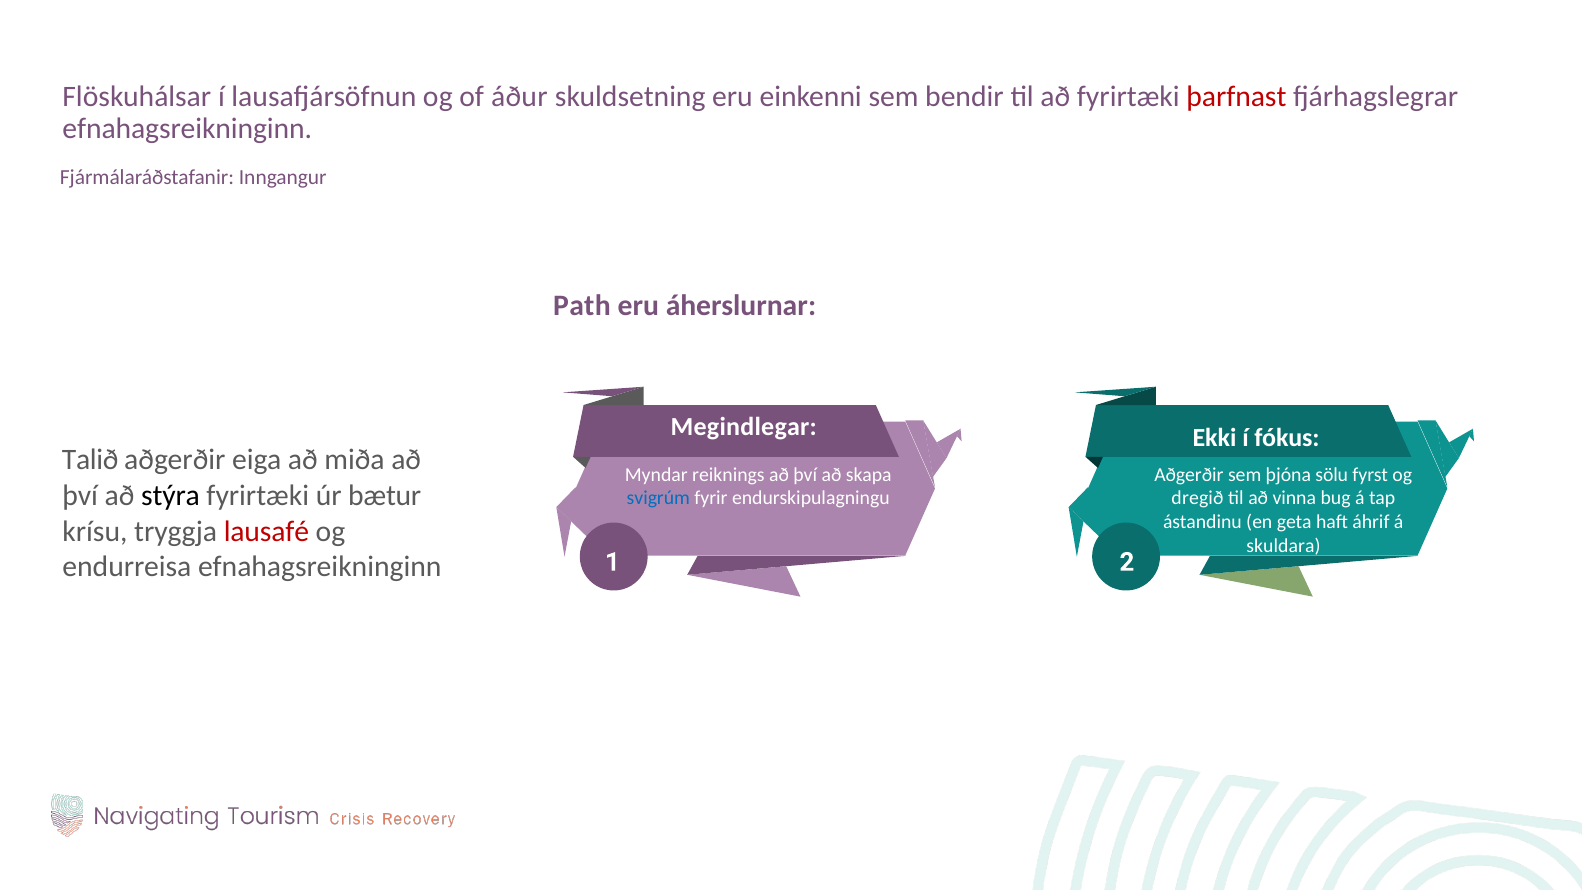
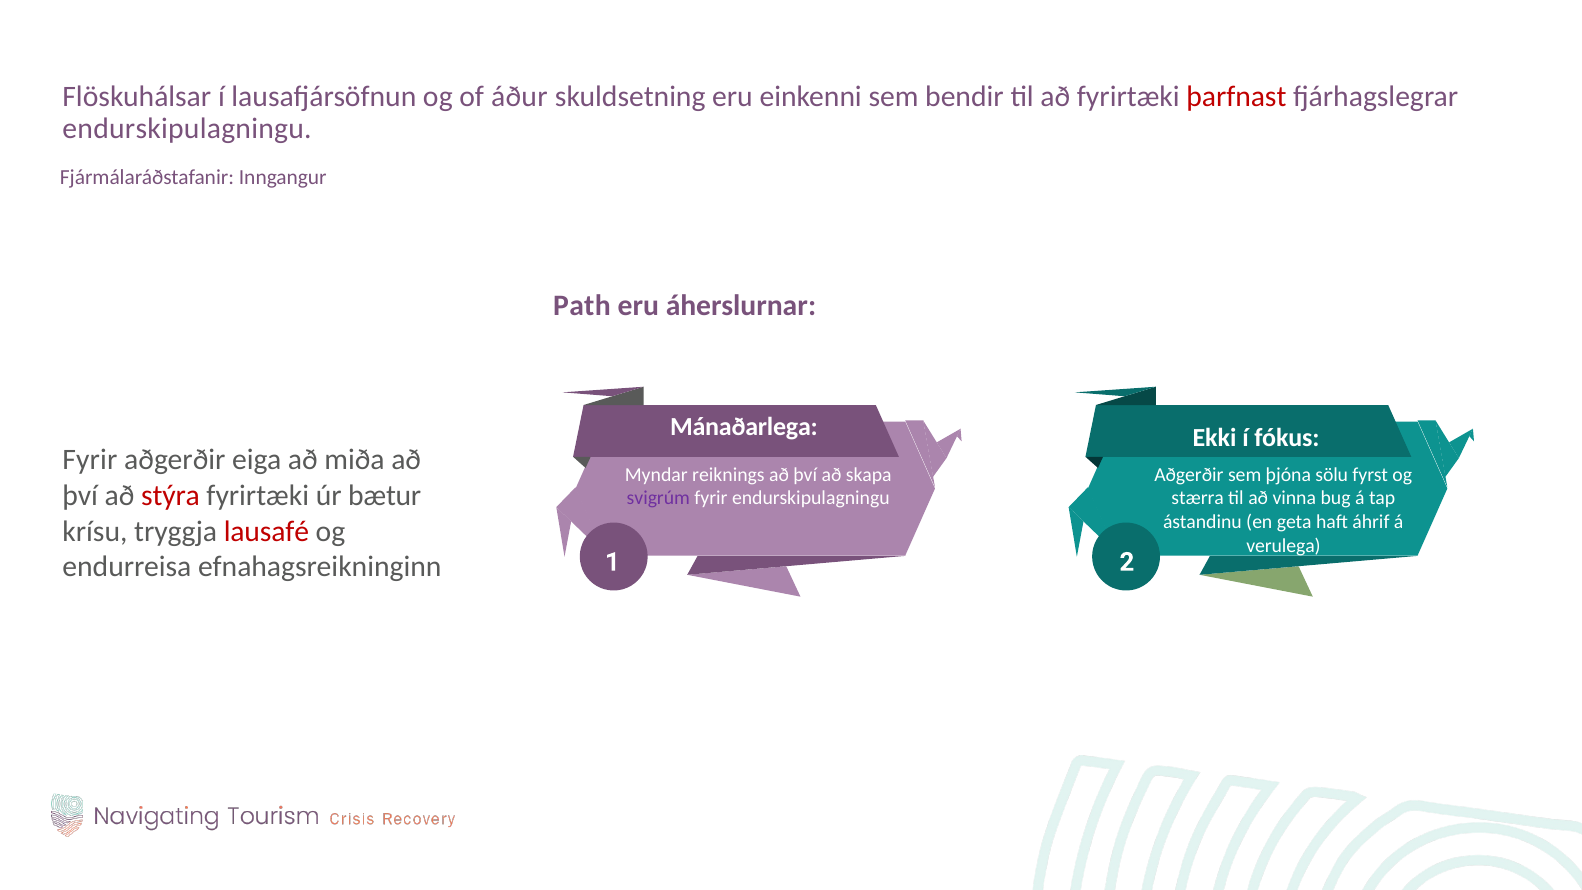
efnahagsreikninginn at (187, 129): efnahagsreikninginn -> endurskipulagningu
Megindlegar: Megindlegar -> Mánaðarlega
Talið at (90, 460): Talið -> Fyrir
stýra colour: black -> red
svigrúm colour: blue -> purple
dregið: dregið -> stærra
skuldara: skuldara -> verulega
